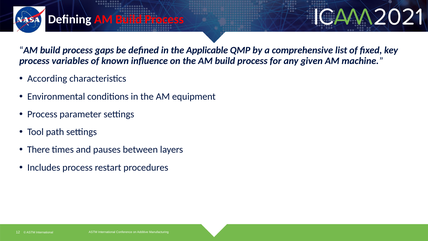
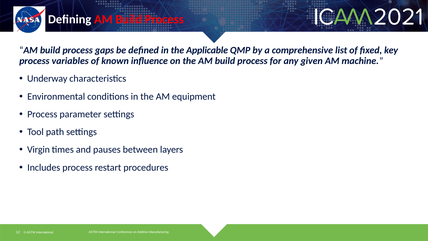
According: According -> Underway
There: There -> Virgin
